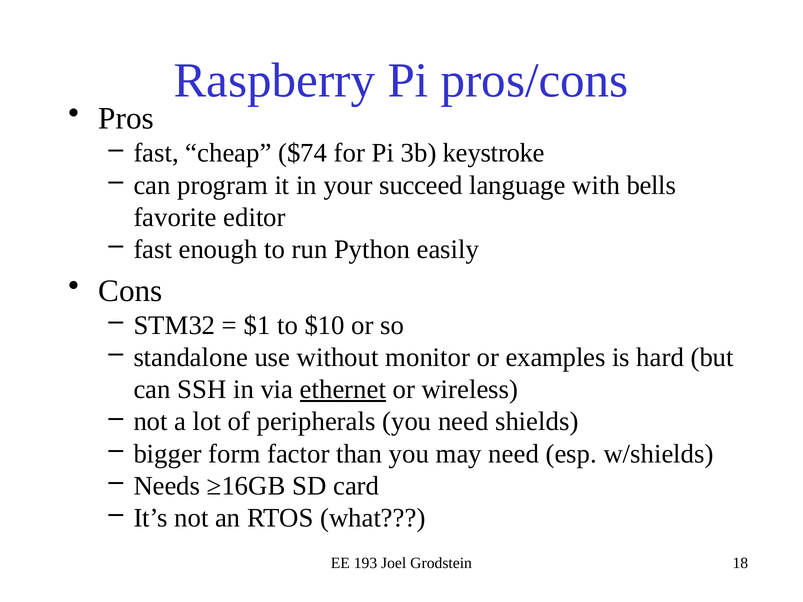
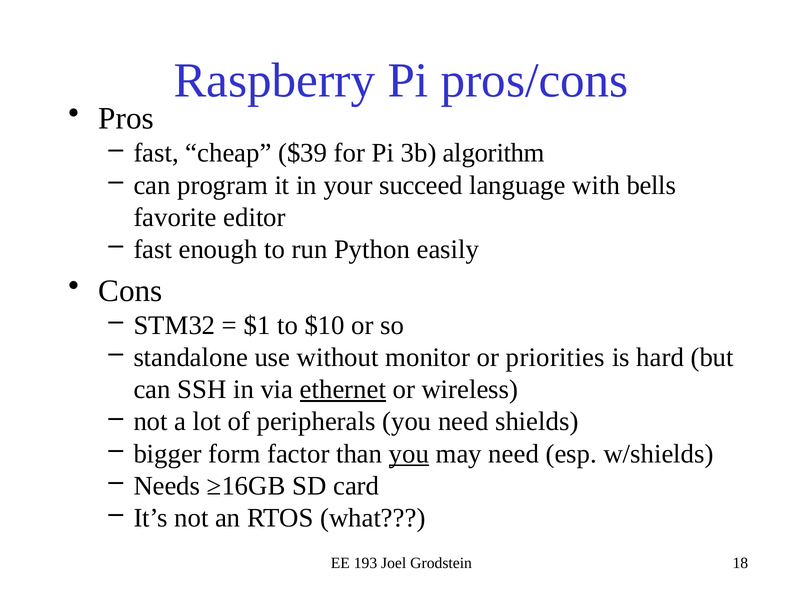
$74: $74 -> $39
keystroke: keystroke -> algorithm
examples: examples -> priorities
you at (409, 454) underline: none -> present
